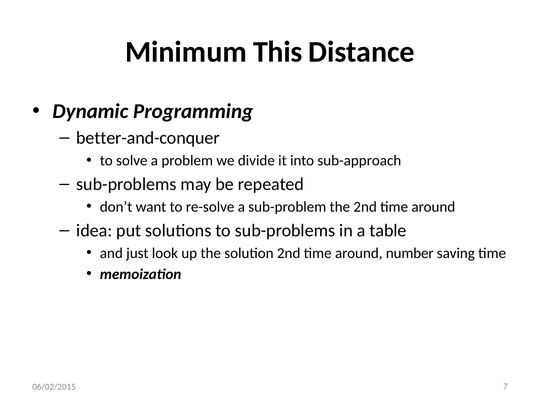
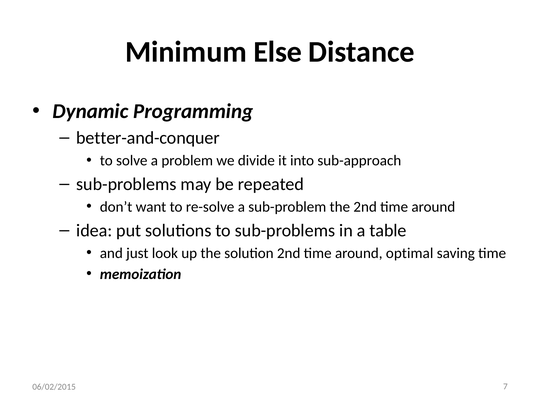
This: This -> Else
number: number -> optimal
